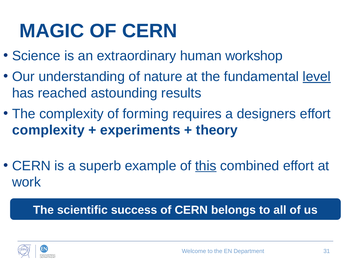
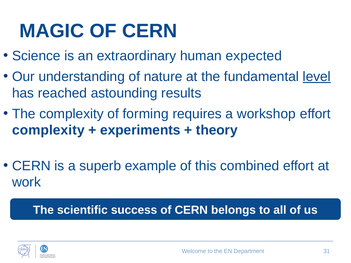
workshop: workshop -> expected
designers: designers -> workshop
this underline: present -> none
